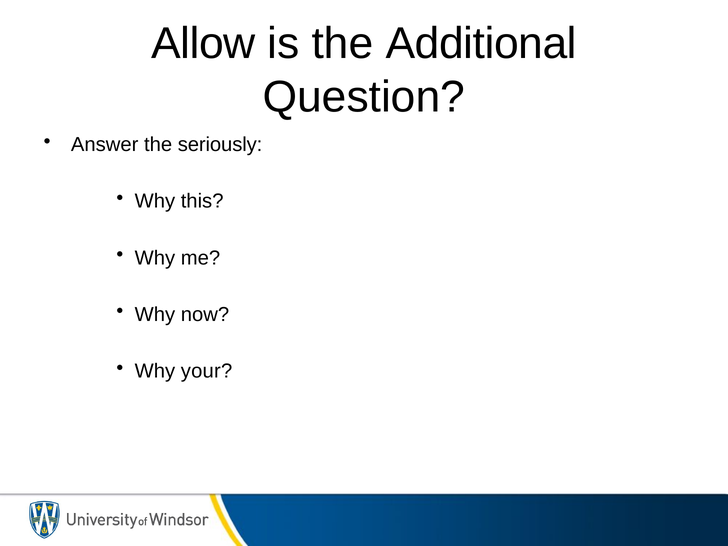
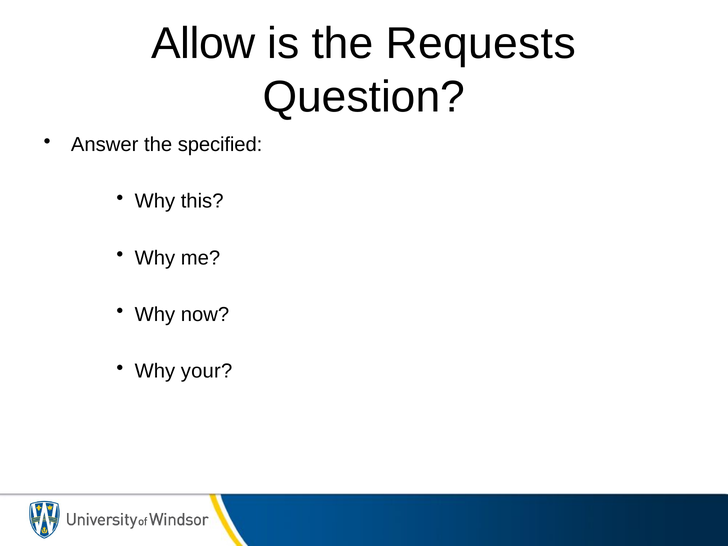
Additional: Additional -> Requests
seriously: seriously -> specified
